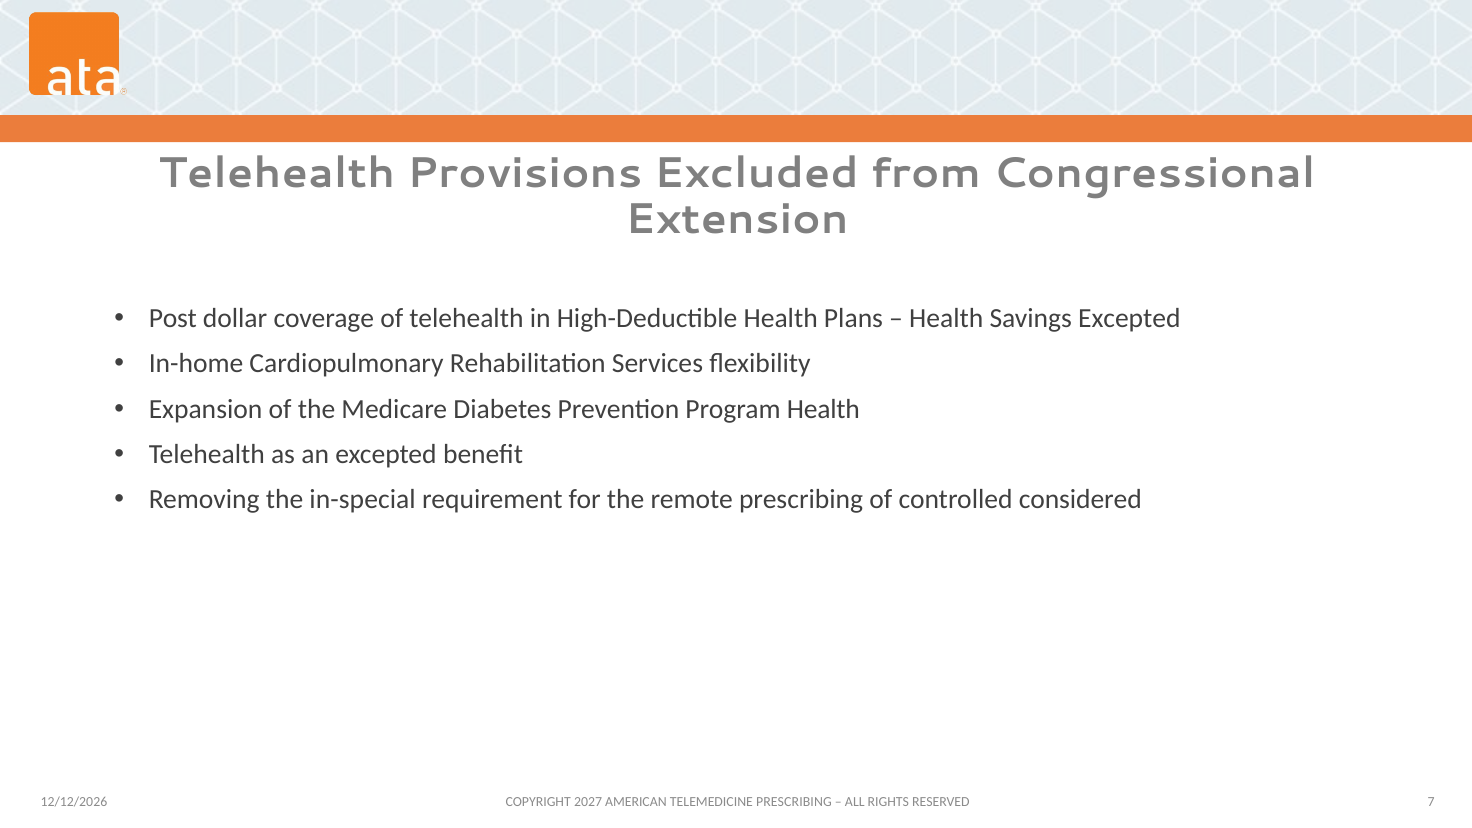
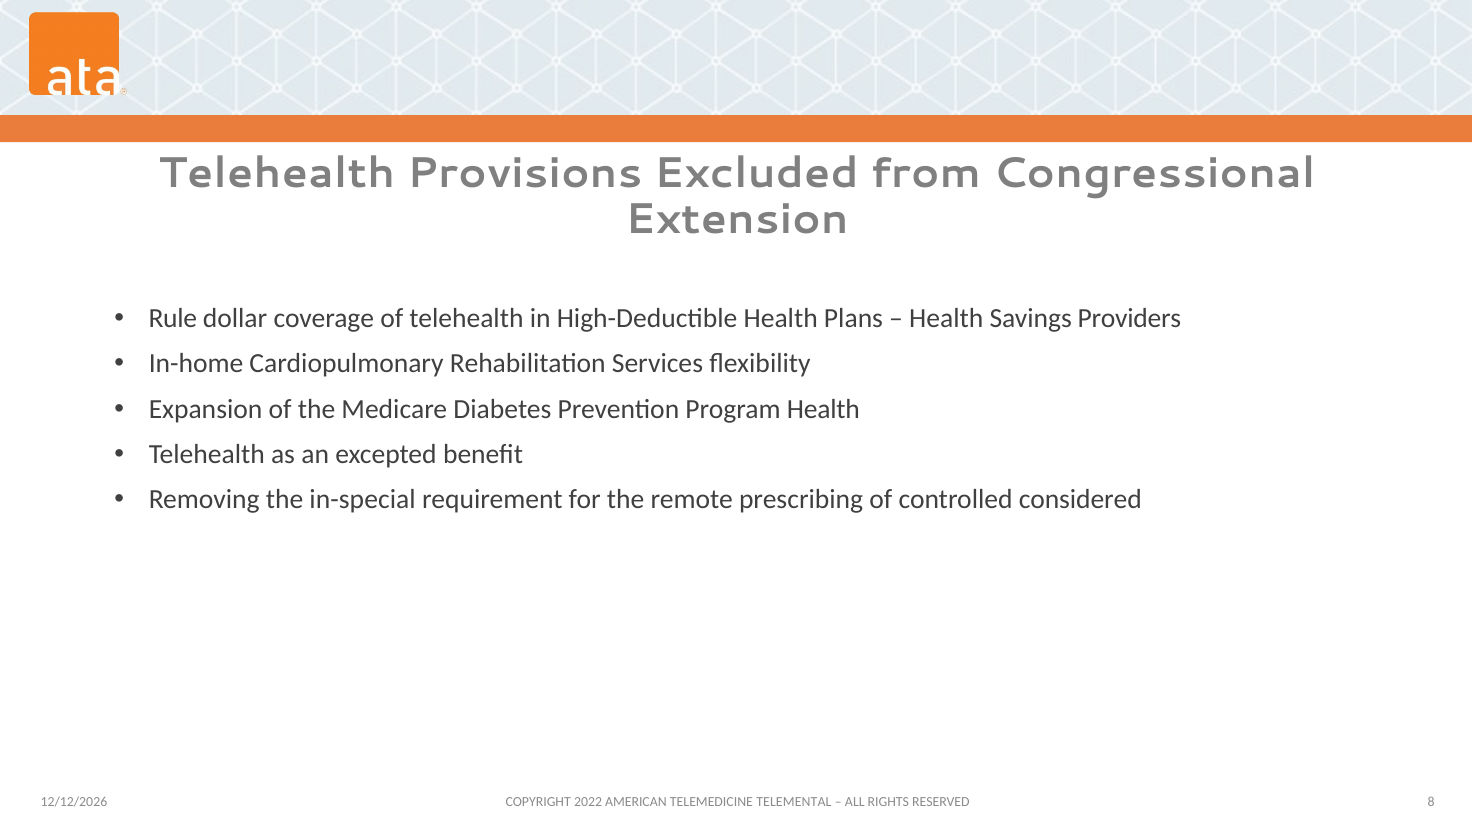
Post: Post -> Rule
Savings Excepted: Excepted -> Providers
2027: 2027 -> 2022
TELEMEDICINE PRESCRIBING: PRESCRIBING -> TELEMENTAL
7: 7 -> 8
